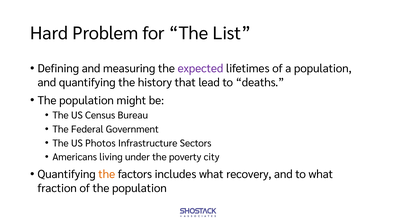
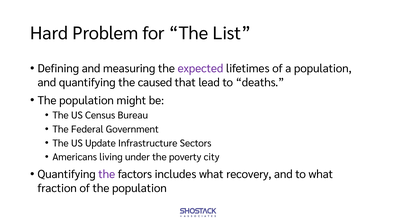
history: history -> caused
Photos: Photos -> Update
the at (107, 174) colour: orange -> purple
